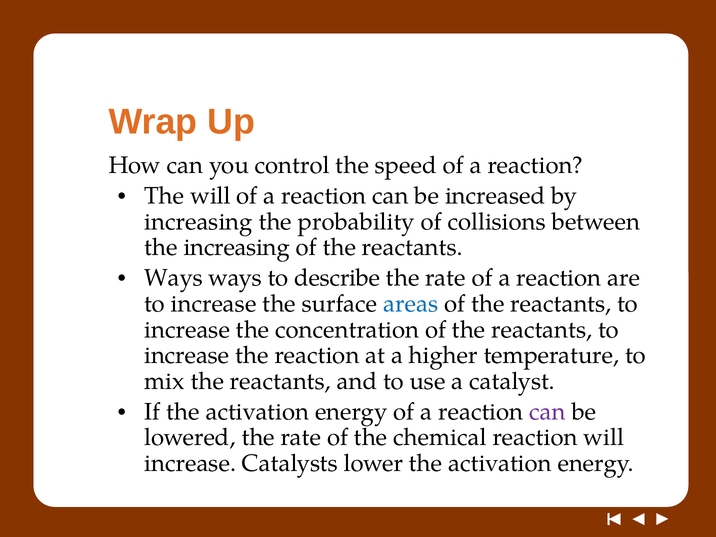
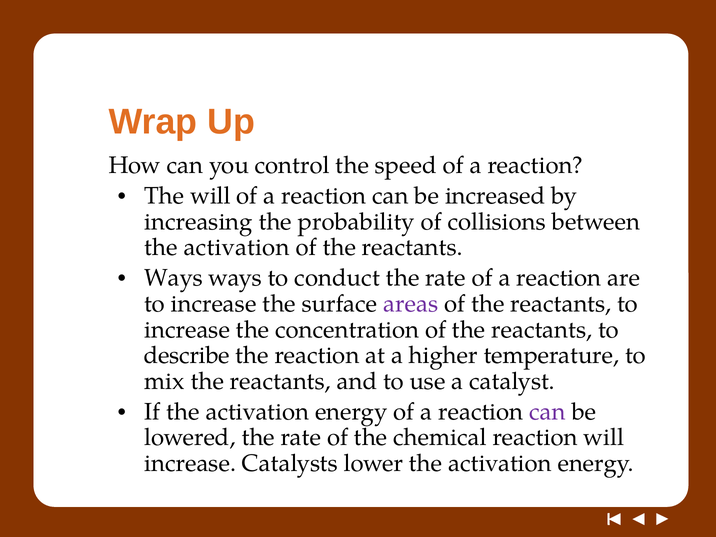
increasing at (237, 248): increasing -> activation
describe: describe -> conduct
areas colour: blue -> purple
increase at (187, 355): increase -> describe
